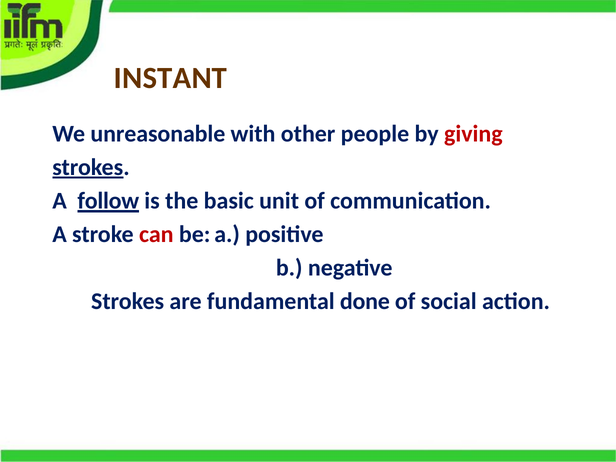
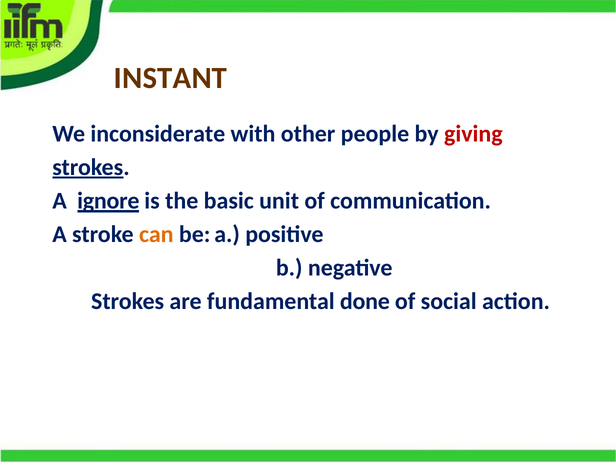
unreasonable: unreasonable -> inconsiderate
follow: follow -> ignore
can colour: red -> orange
